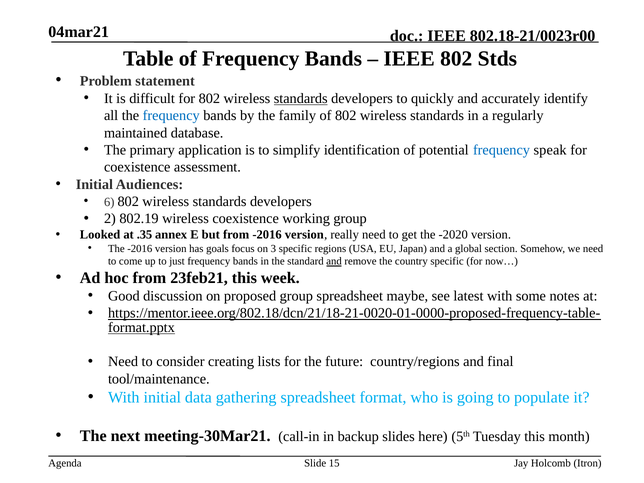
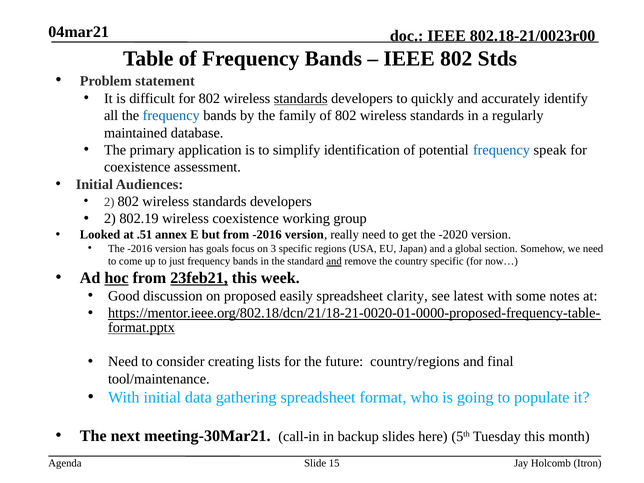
6 at (109, 202): 6 -> 2
.35: .35 -> .51
hoc underline: none -> present
23feb21 underline: none -> present
proposed group: group -> easily
maybe: maybe -> clarity
